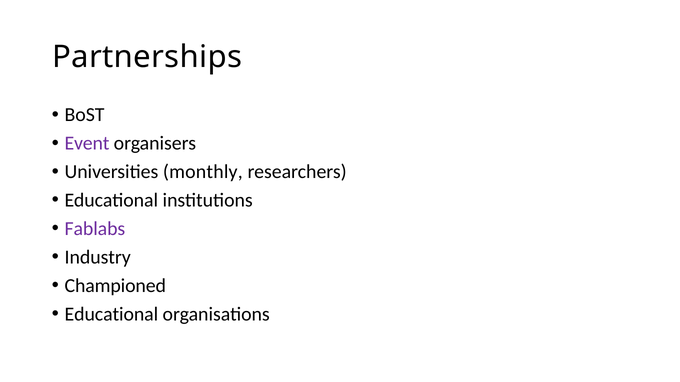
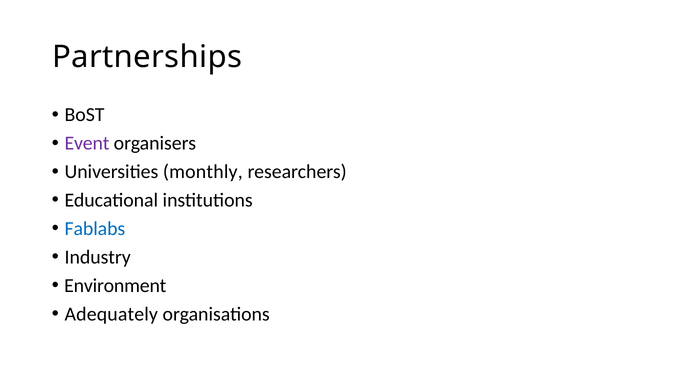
Fablabs colour: purple -> blue
Championed: Championed -> Environment
Educational at (111, 315): Educational -> Adequately
